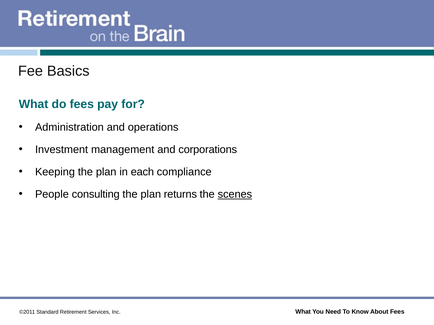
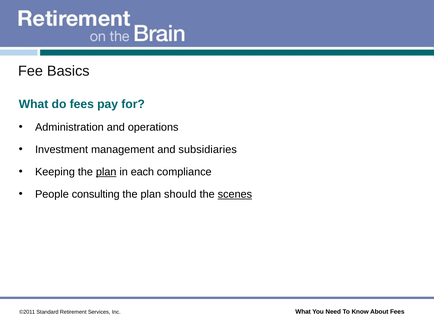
corporations: corporations -> subsidiaries
plan at (106, 172) underline: none -> present
returns: returns -> should
